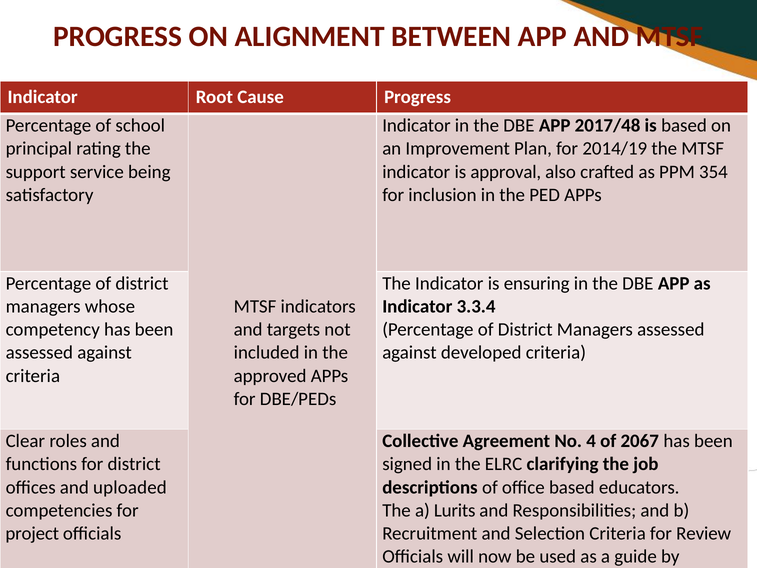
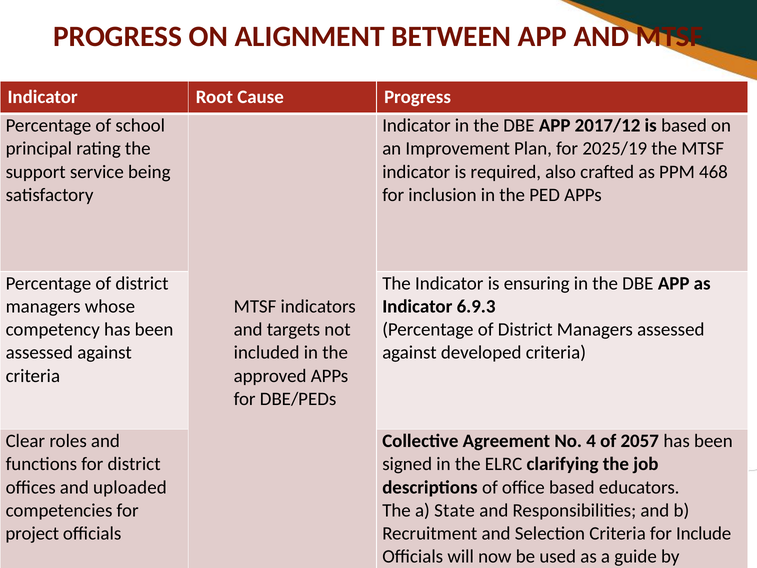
2017/48: 2017/48 -> 2017/12
2014/19: 2014/19 -> 2025/19
approval: approval -> required
354: 354 -> 468
3.3.4: 3.3.4 -> 6.9.3
2067: 2067 -> 2057
Lurits: Lurits -> State
Review: Review -> Include
